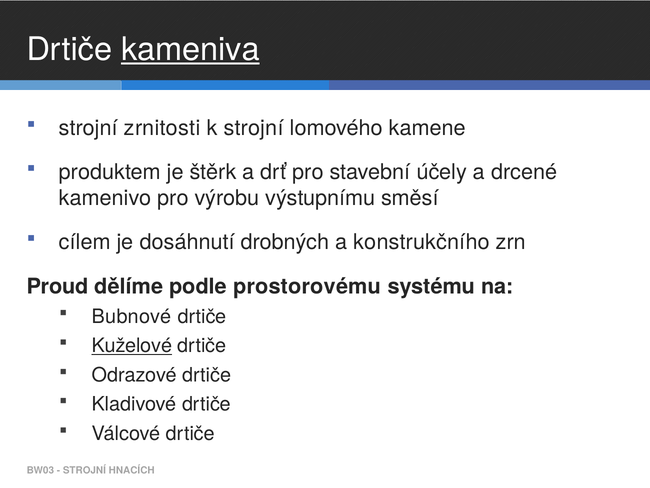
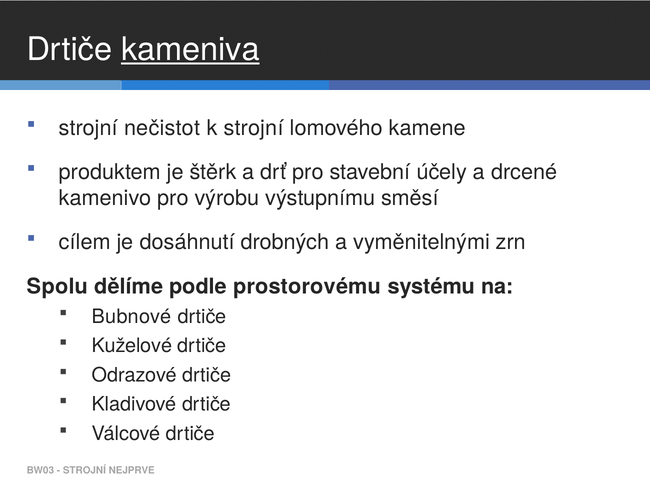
zrnitosti: zrnitosti -> nečistot
konstrukčního: konstrukčního -> vyměnitelnými
Proud: Proud -> Spolu
Kuželové underline: present -> none
HNACÍCH: HNACÍCH -> NEJPRVE
